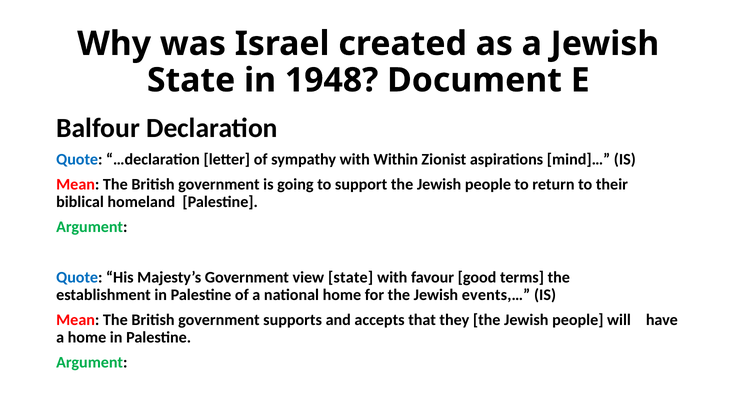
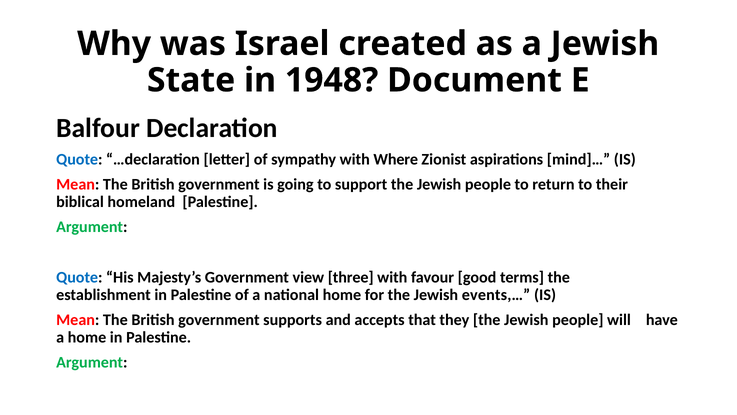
Within: Within -> Where
view state: state -> three
